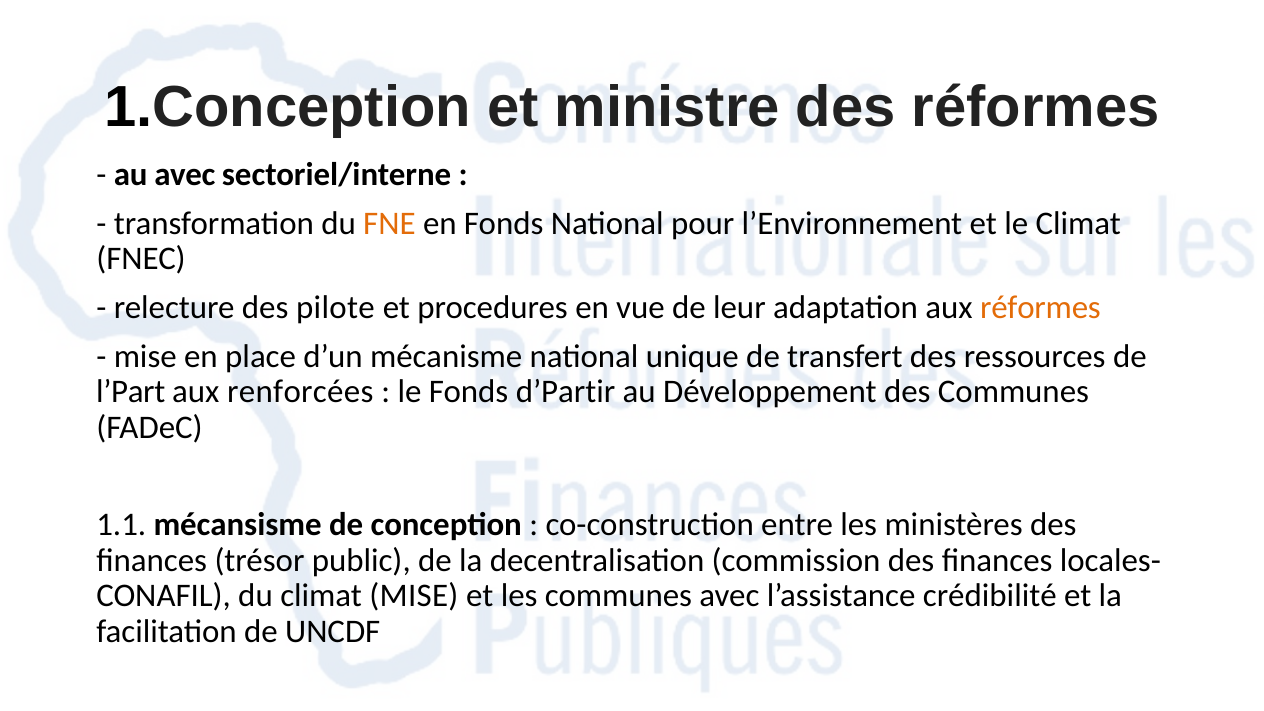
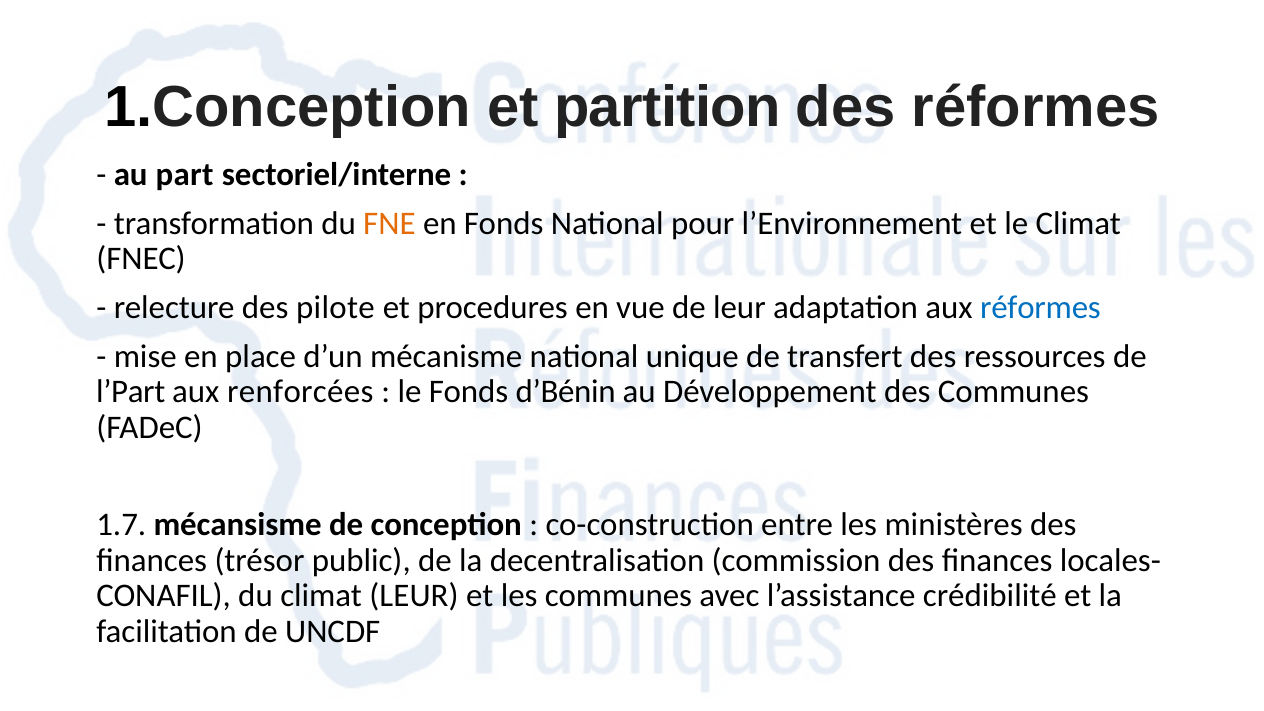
ministre: ministre -> partition
au avec: avec -> part
réformes at (1040, 308) colour: orange -> blue
d’Partir: d’Partir -> d’Bénin
1.1: 1.1 -> 1.7
climat MISE: MISE -> LEUR
